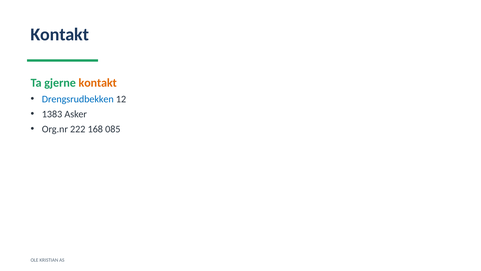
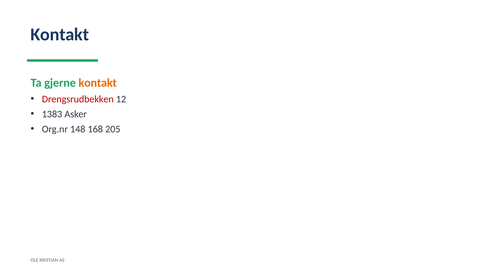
Drengsrudbekken colour: blue -> red
222: 222 -> 148
085: 085 -> 205
